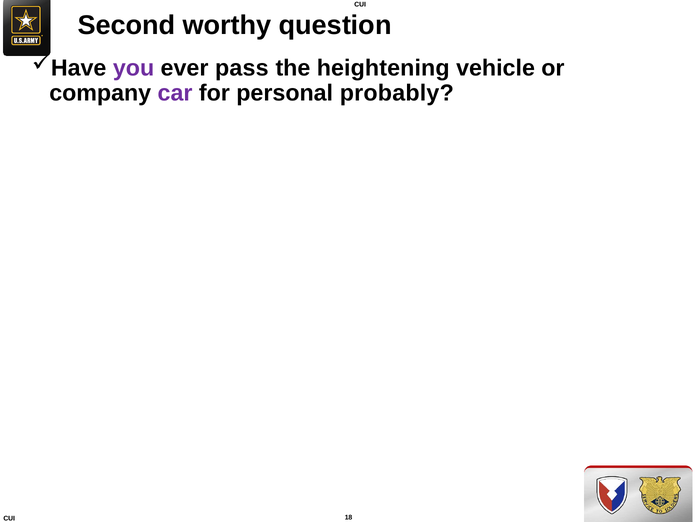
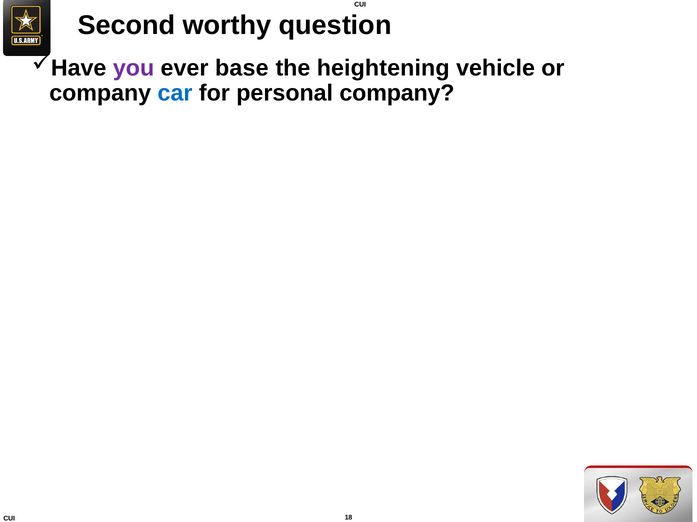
pass: pass -> base
car colour: purple -> blue
personal probably: probably -> company
